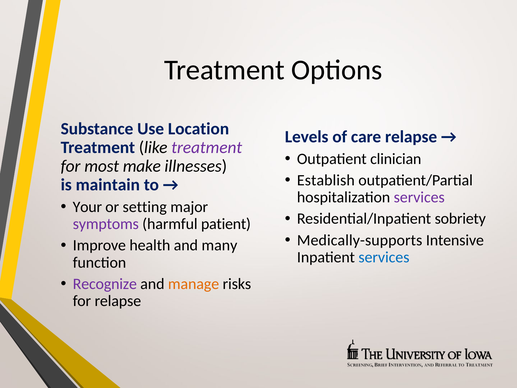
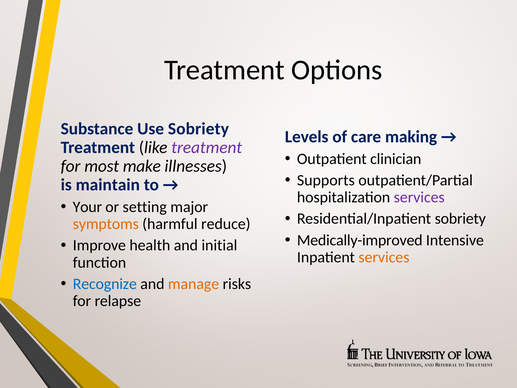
Use Location: Location -> Sobriety
care relapse: relapse -> making
Establish: Establish -> Supports
symptoms colour: purple -> orange
patient: patient -> reduce
Medically-supports: Medically-supports -> Medically-improved
many: many -> initial
services at (384, 257) colour: blue -> orange
Recognize colour: purple -> blue
